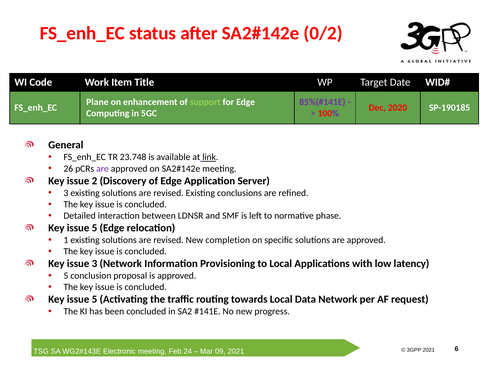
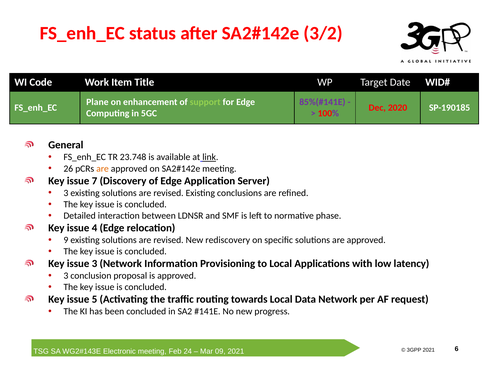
0/2: 0/2 -> 3/2
are at (103, 169) colour: purple -> orange
2: 2 -> 7
5 at (95, 228): 5 -> 4
1: 1 -> 9
completion: completion -> rediscovery
5 at (66, 276): 5 -> 3
